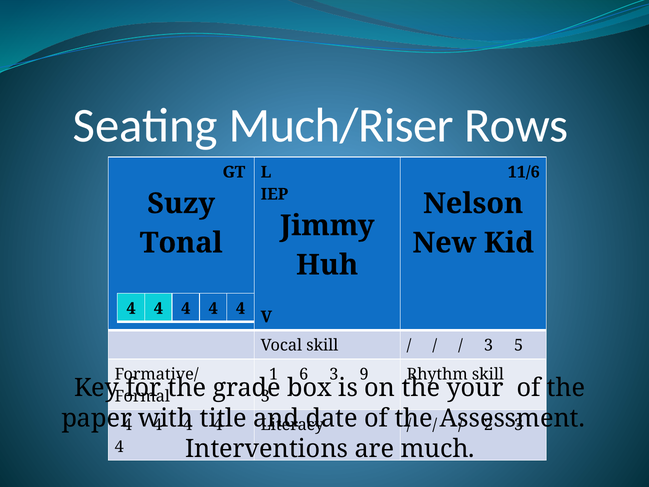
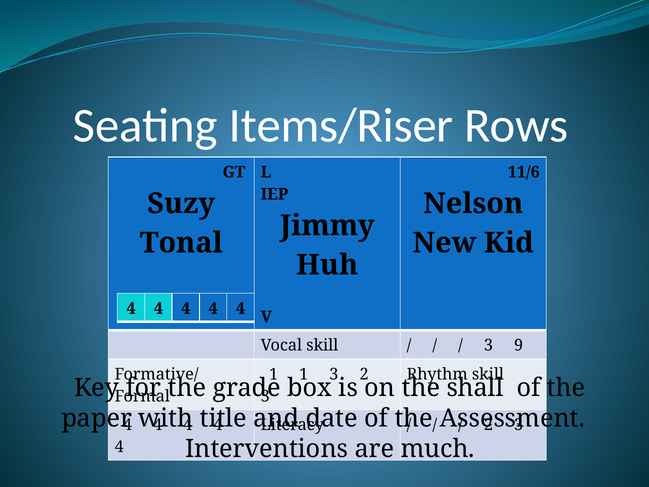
Much/Riser: Much/Riser -> Items/Riser
5: 5 -> 9
1 6: 6 -> 1
3 9: 9 -> 2
your: your -> shall
